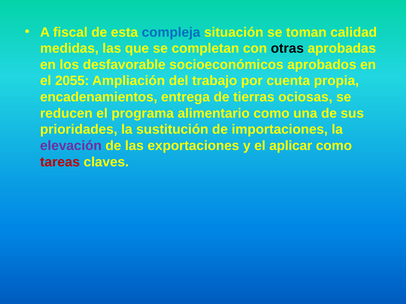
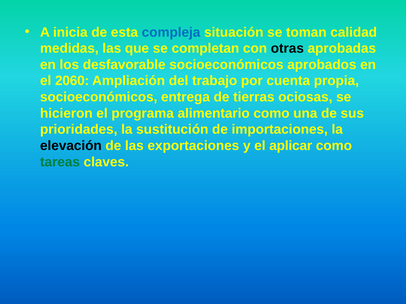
fiscal: fiscal -> inicia
2055: 2055 -> 2060
encadenamientos at (99, 97): encadenamientos -> socioeconómicos
reducen: reducen -> hicieron
elevación colour: purple -> black
tareas colour: red -> green
